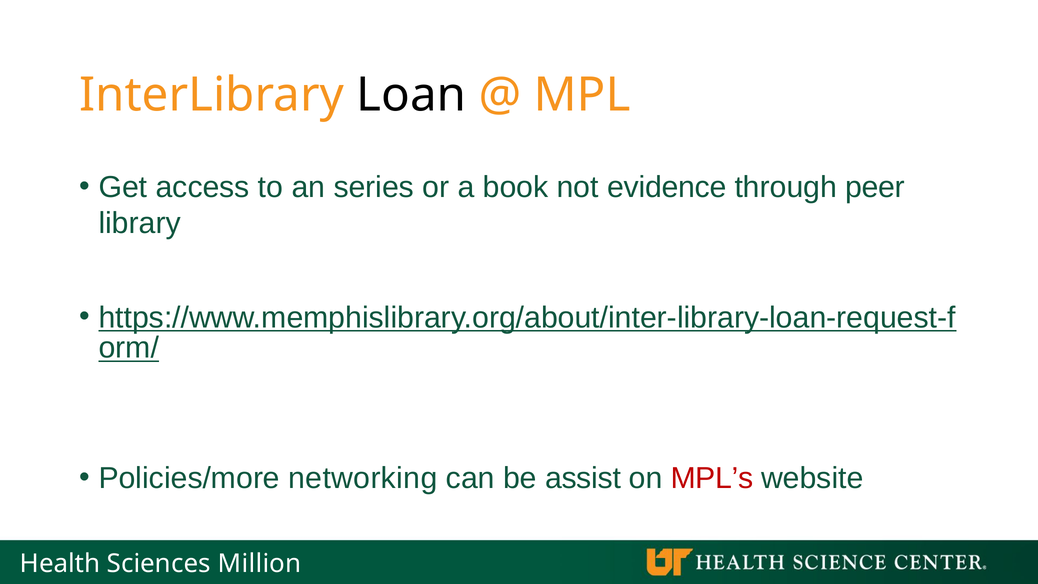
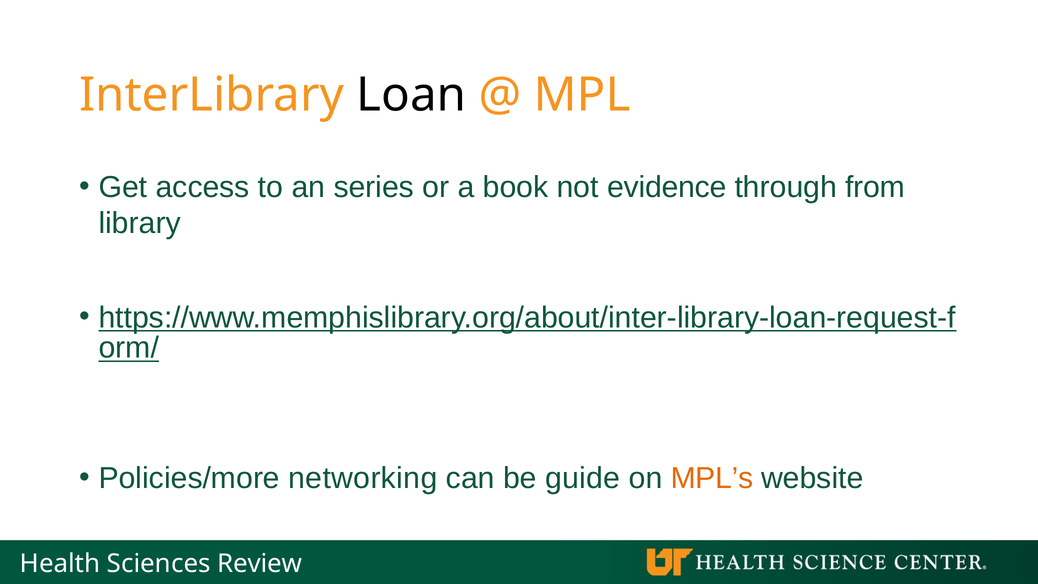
peer: peer -> from
assist: assist -> guide
MPL’s colour: red -> orange
Million: Million -> Review
